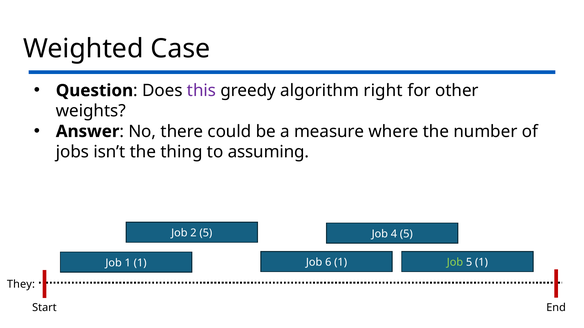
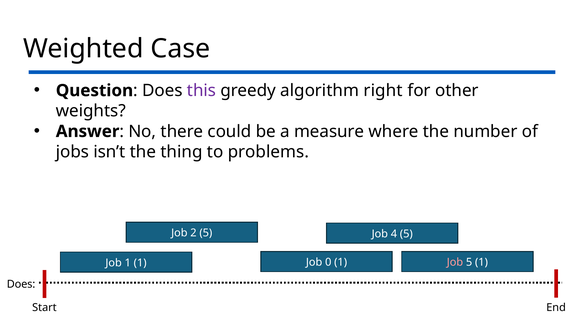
assuming: assuming -> problems
6: 6 -> 0
Job at (455, 263) colour: light green -> pink
They at (21, 285): They -> Does
